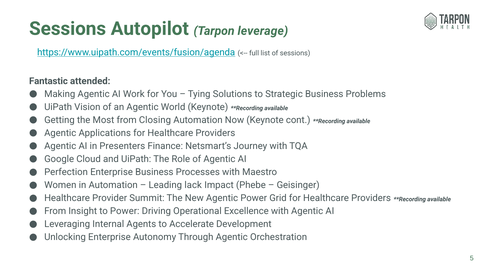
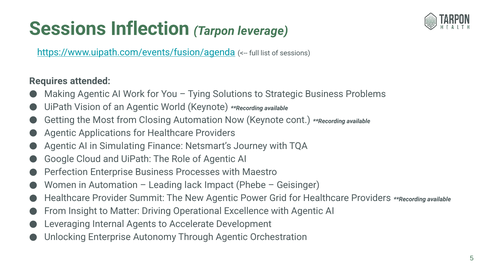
Autopilot: Autopilot -> Inflection
Fantastic: Fantastic -> Requires
Presenters: Presenters -> Simulating
to Power: Power -> Matter
